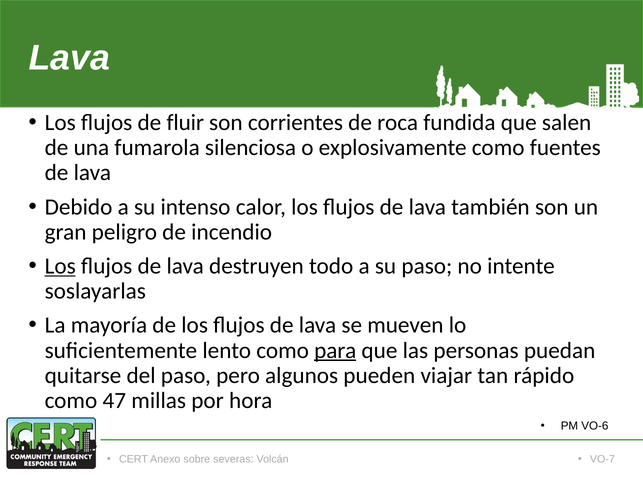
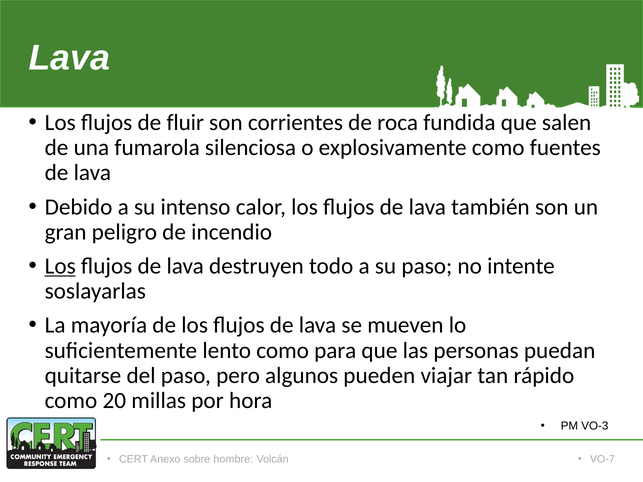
para underline: present -> none
47: 47 -> 20
VO-6: VO-6 -> VO-3
severas: severas -> hombre
